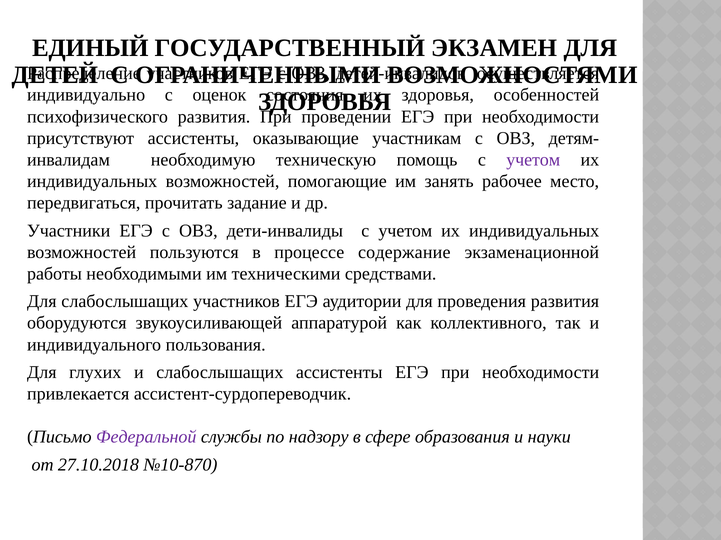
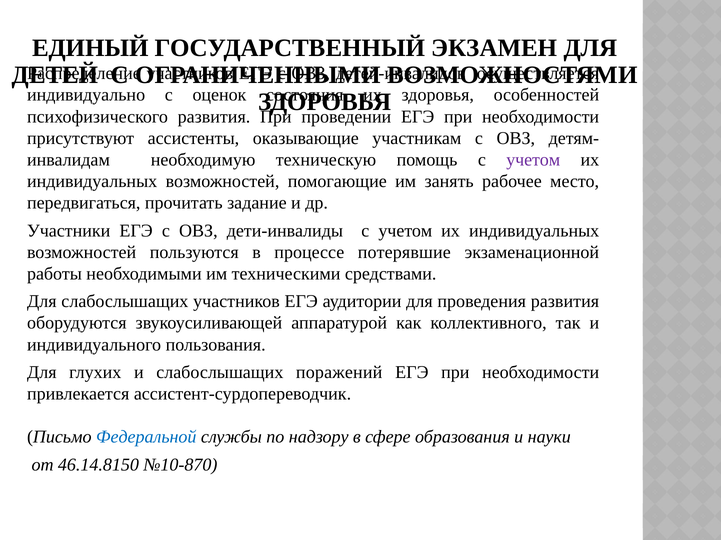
содержание: содержание -> потерявшие
слабослышащих ассистенты: ассистенты -> поражений
Федеральной colour: purple -> blue
27.10.2018: 27.10.2018 -> 46.14.8150
